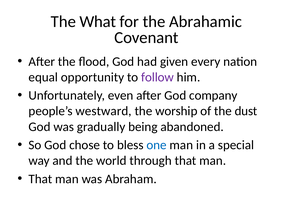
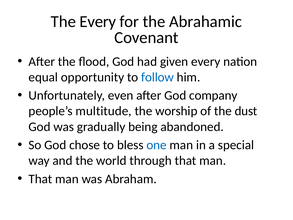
The What: What -> Every
follow colour: purple -> blue
westward: westward -> multitude
